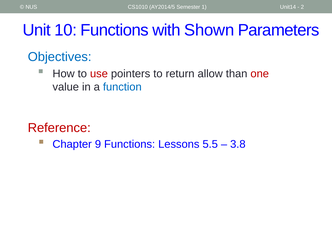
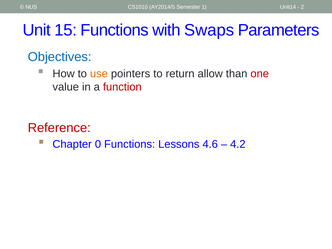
10: 10 -> 15
Shown: Shown -> Swaps
use colour: red -> orange
function colour: blue -> red
9: 9 -> 0
5.5: 5.5 -> 4.6
3.8: 3.8 -> 4.2
